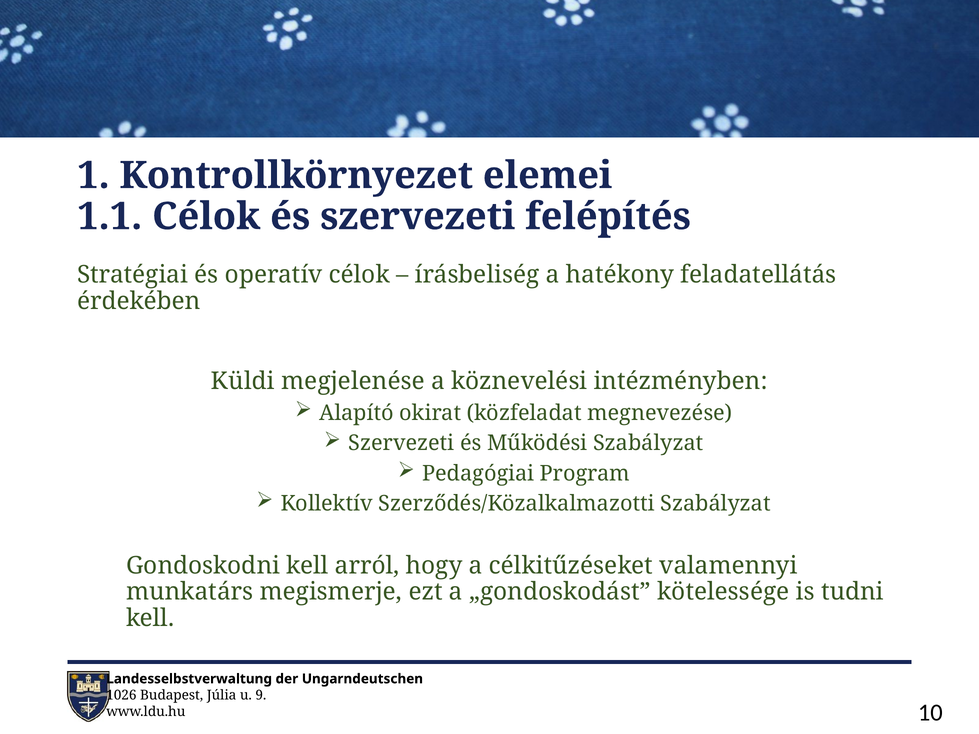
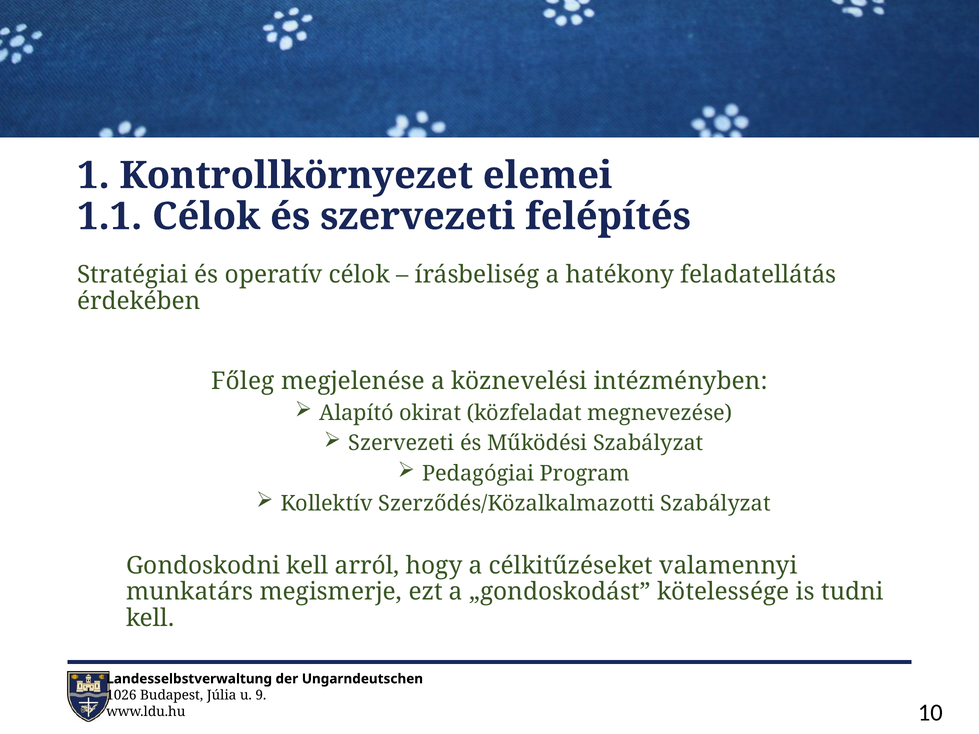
Küldi: Küldi -> Főleg
